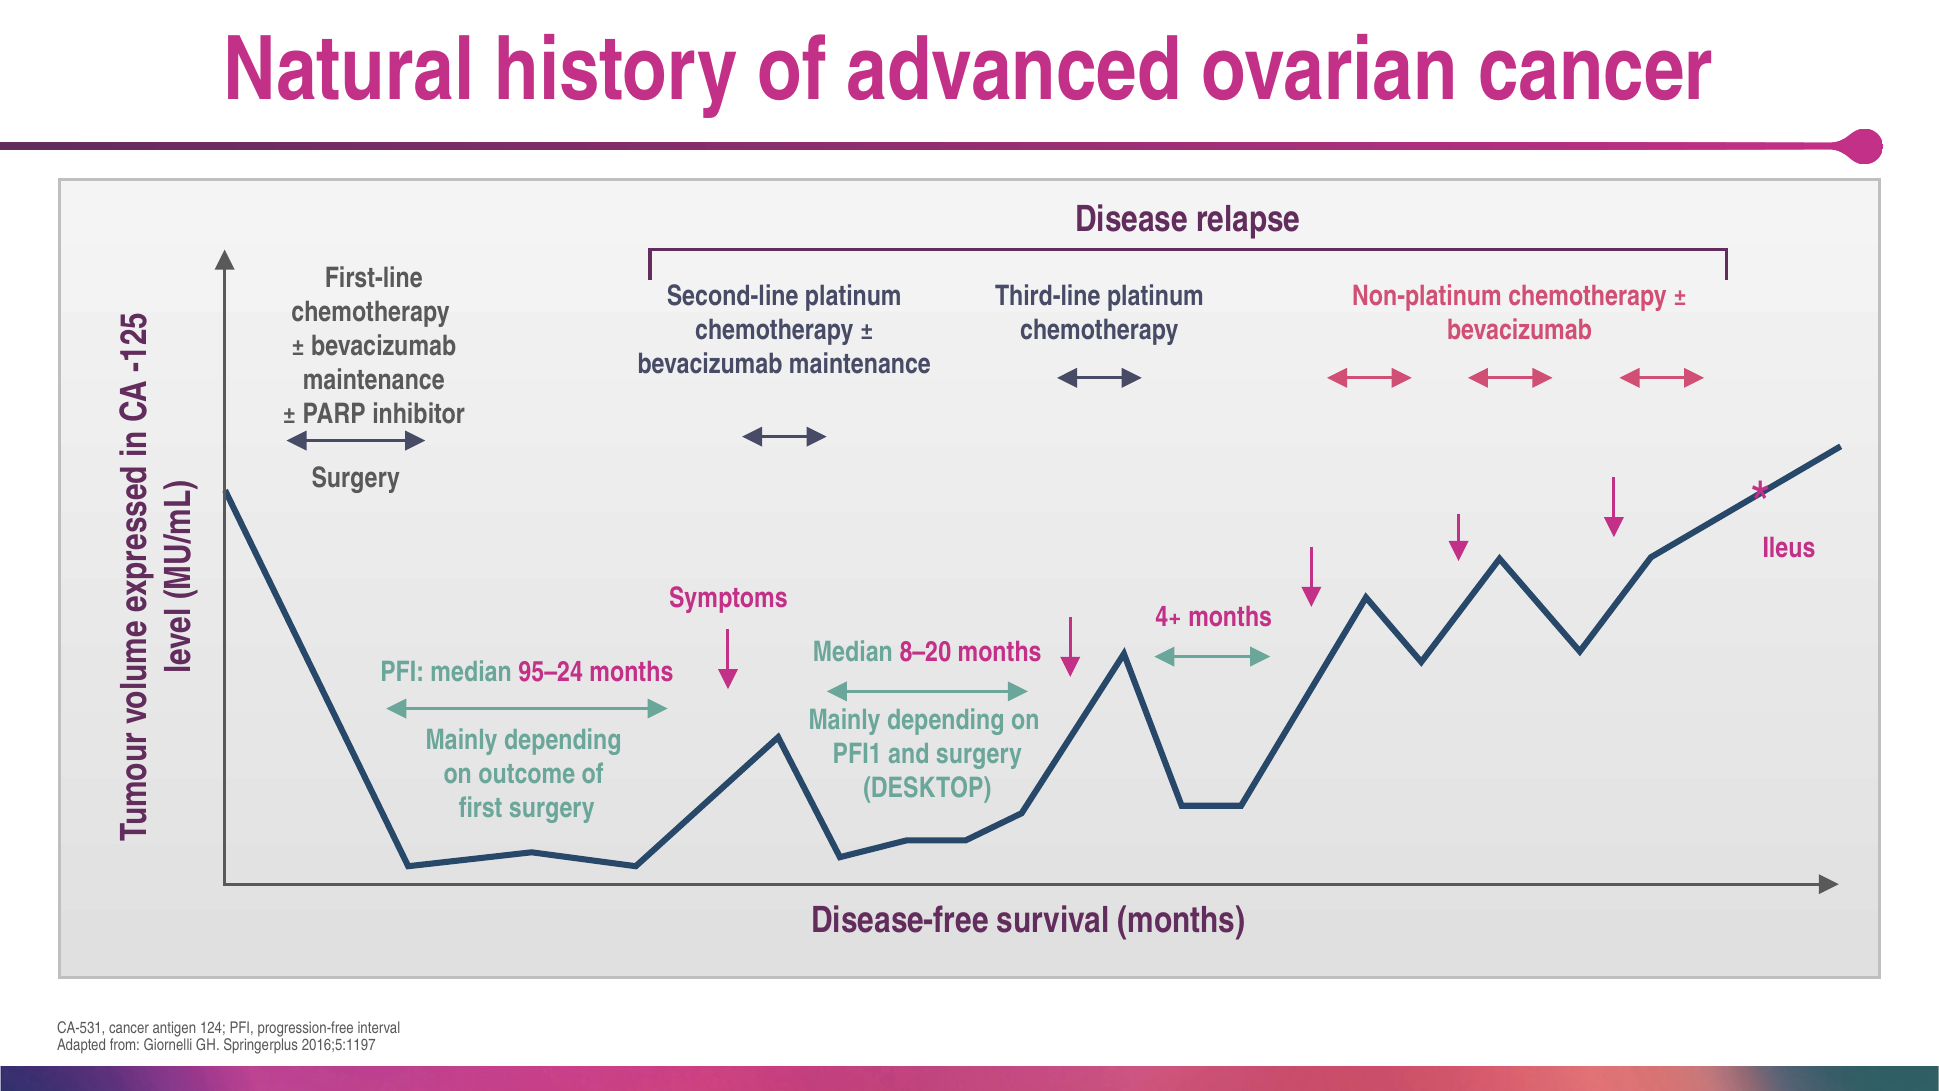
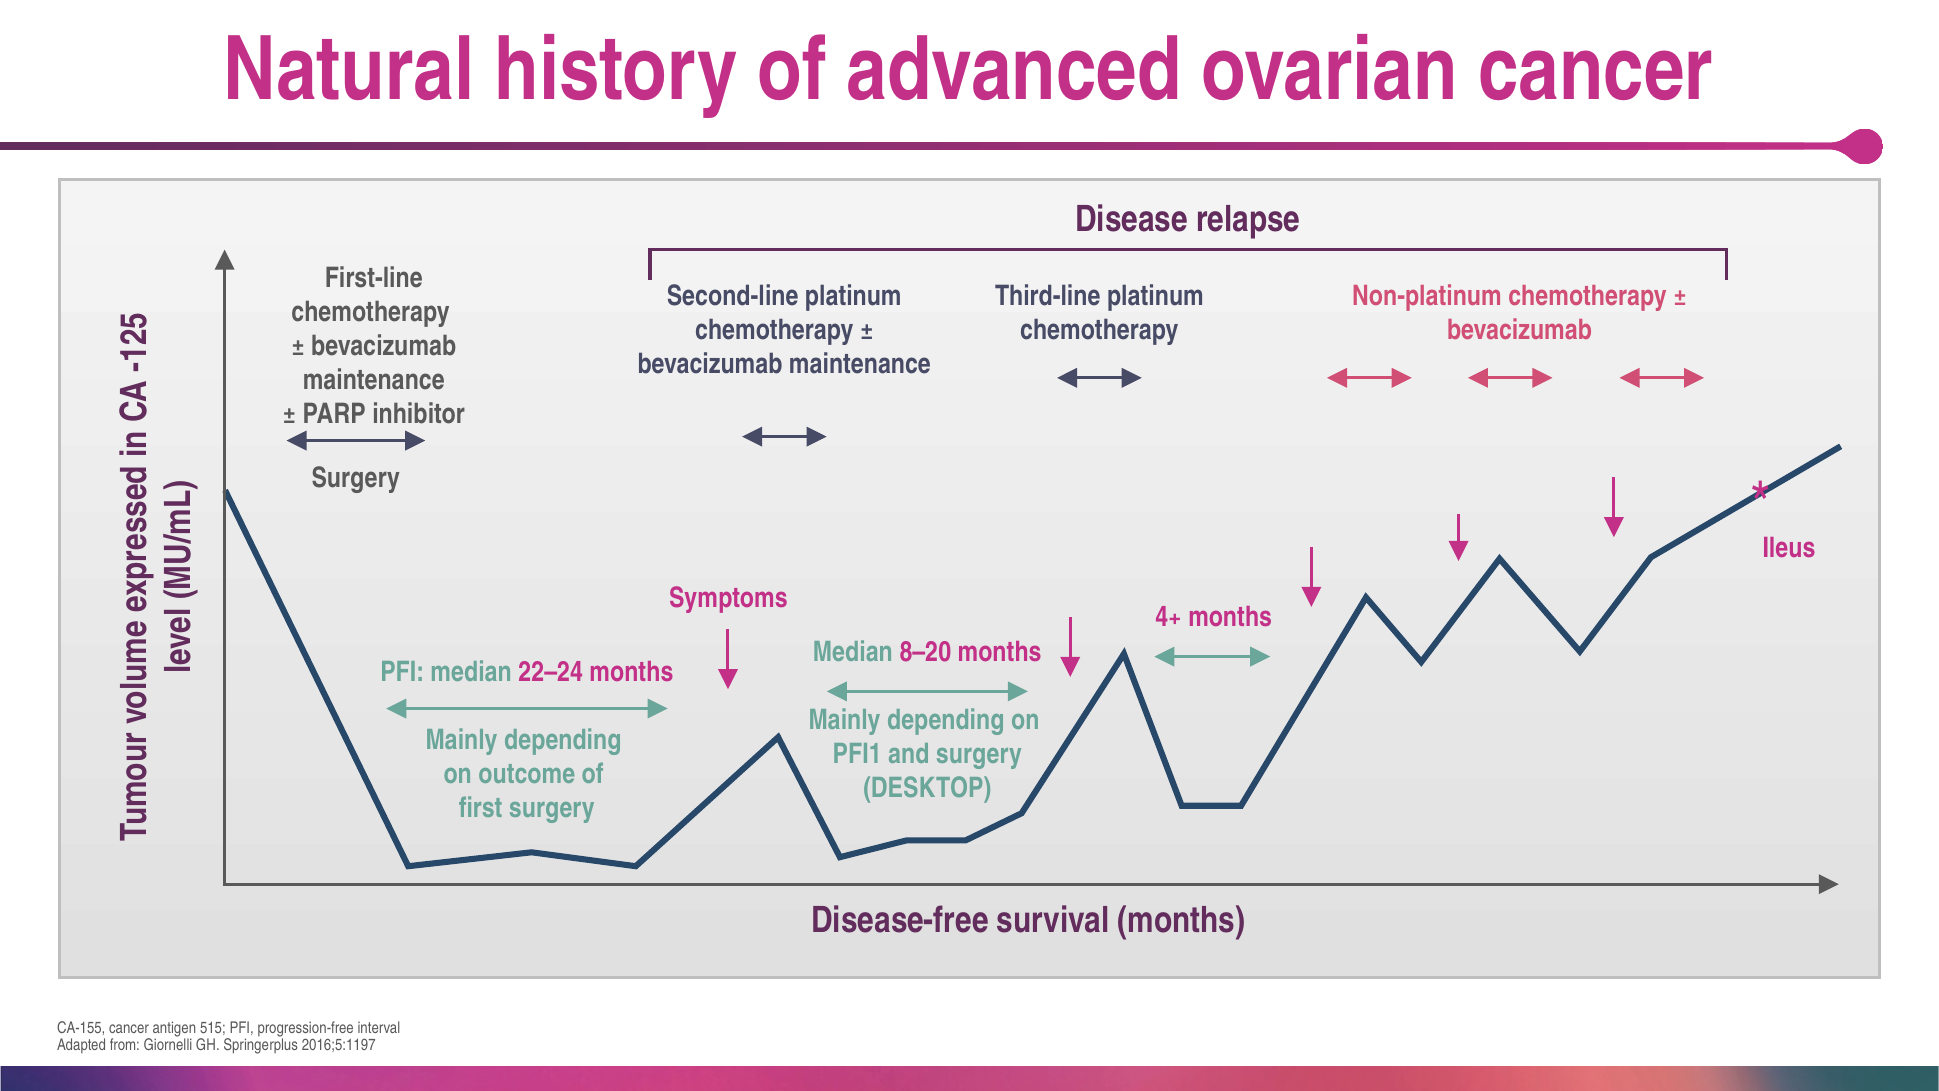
95–24: 95–24 -> 22–24
CA-531: CA-531 -> CA-155
124: 124 -> 515
